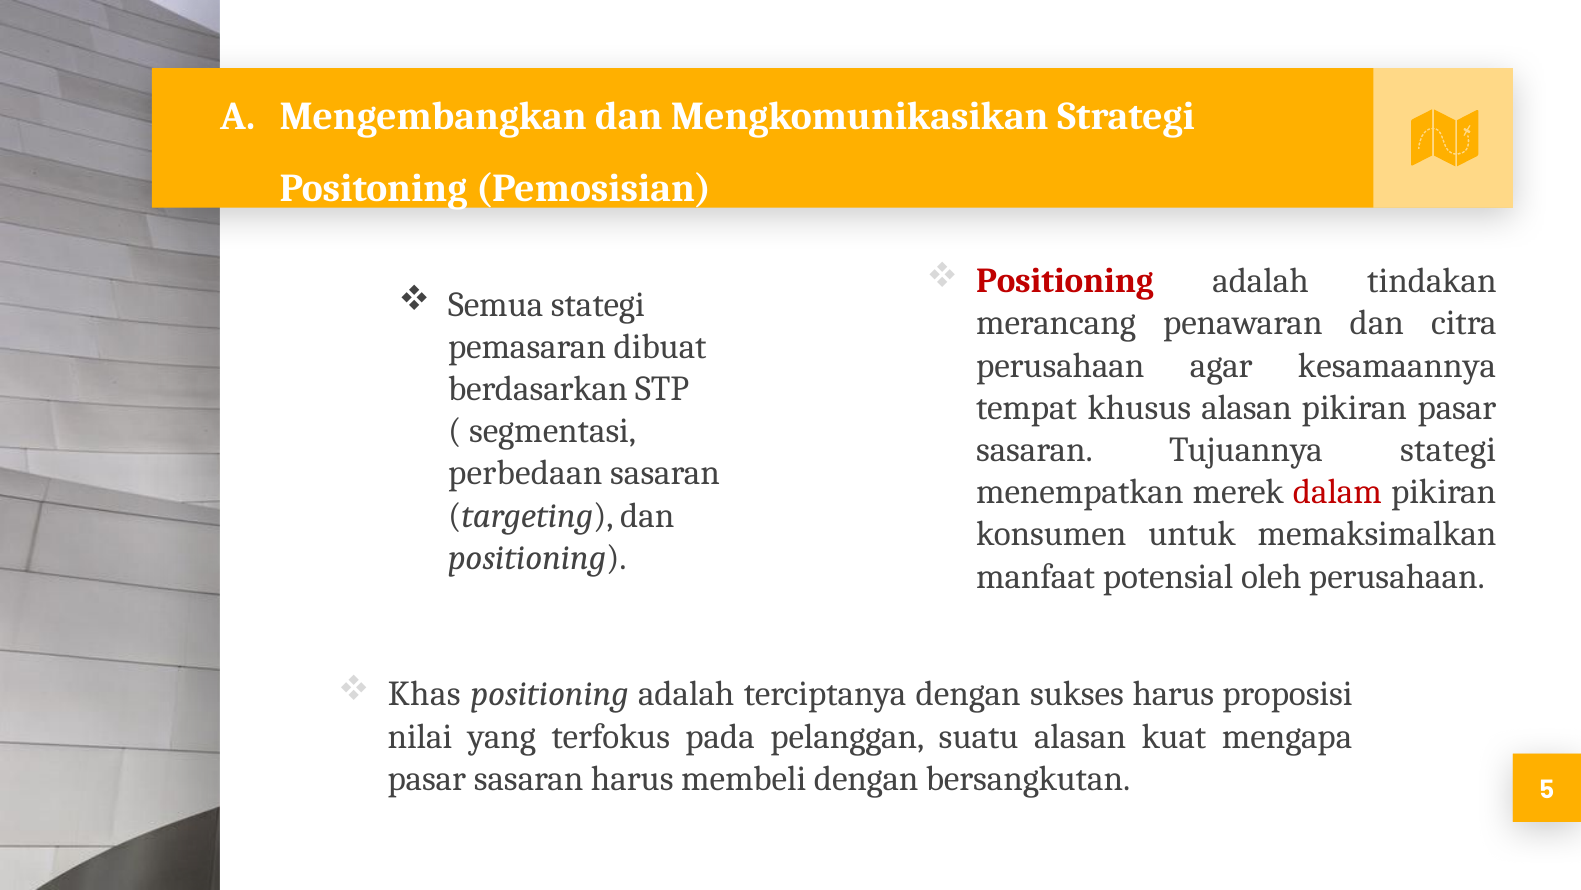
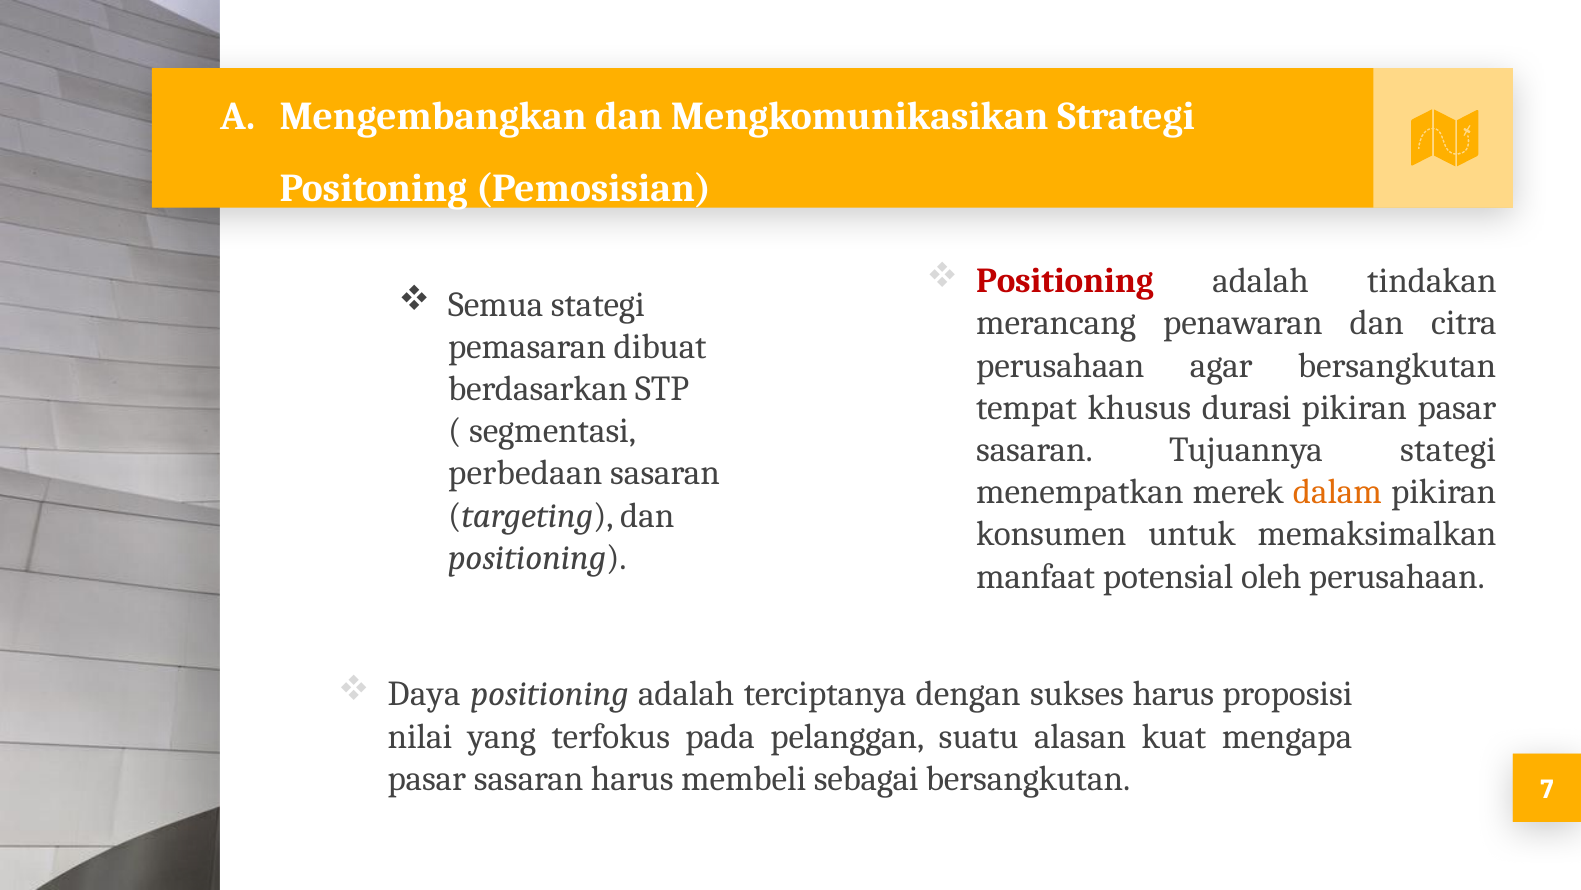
agar kesamaannya: kesamaannya -> bersangkutan
khusus alasan: alasan -> durasi
dalam colour: red -> orange
Khas: Khas -> Daya
membeli dengan: dengan -> sebagai
5: 5 -> 7
